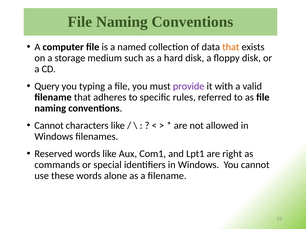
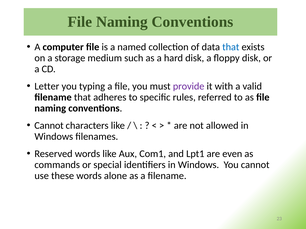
that at (231, 47) colour: orange -> blue
Query: Query -> Letter
right: right -> even
